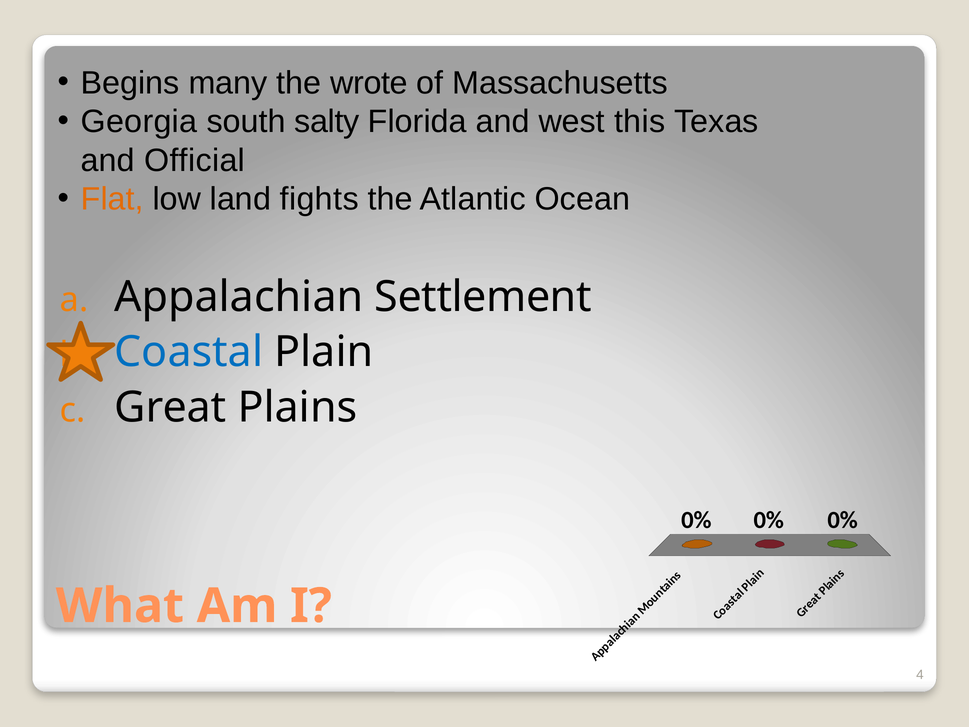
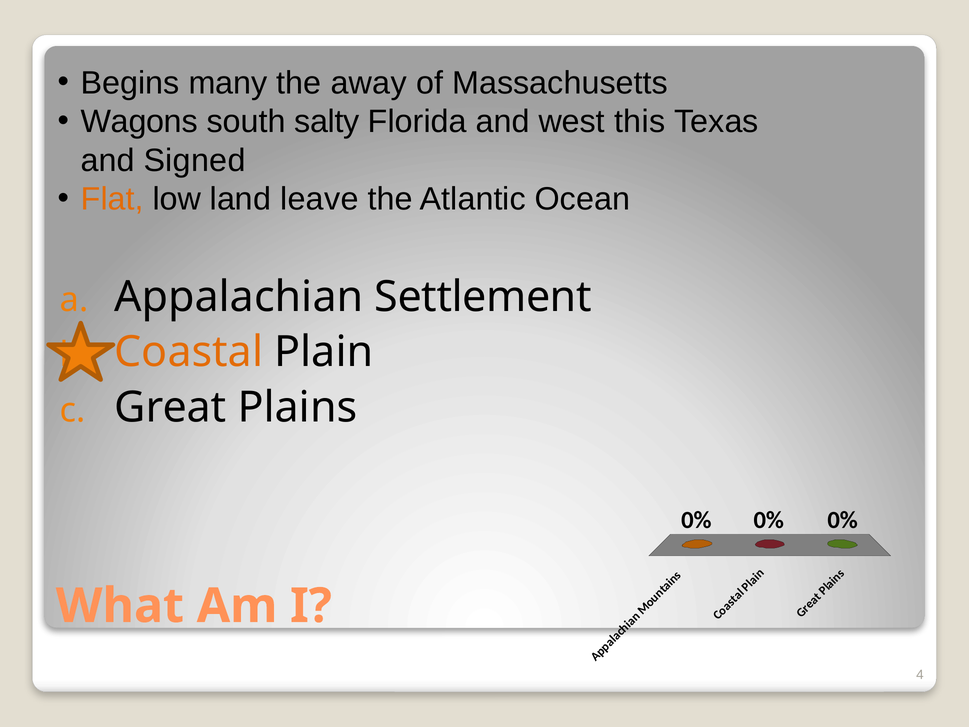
wrote: wrote -> away
Georgia: Georgia -> Wagons
Official: Official -> Signed
fights: fights -> leave
Coastal colour: blue -> orange
